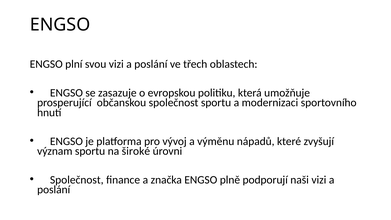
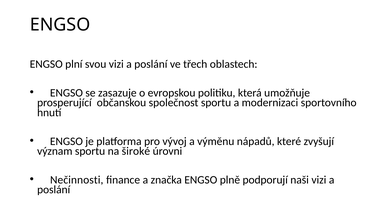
Společnost at (77, 180): Společnost -> Nečinnosti
